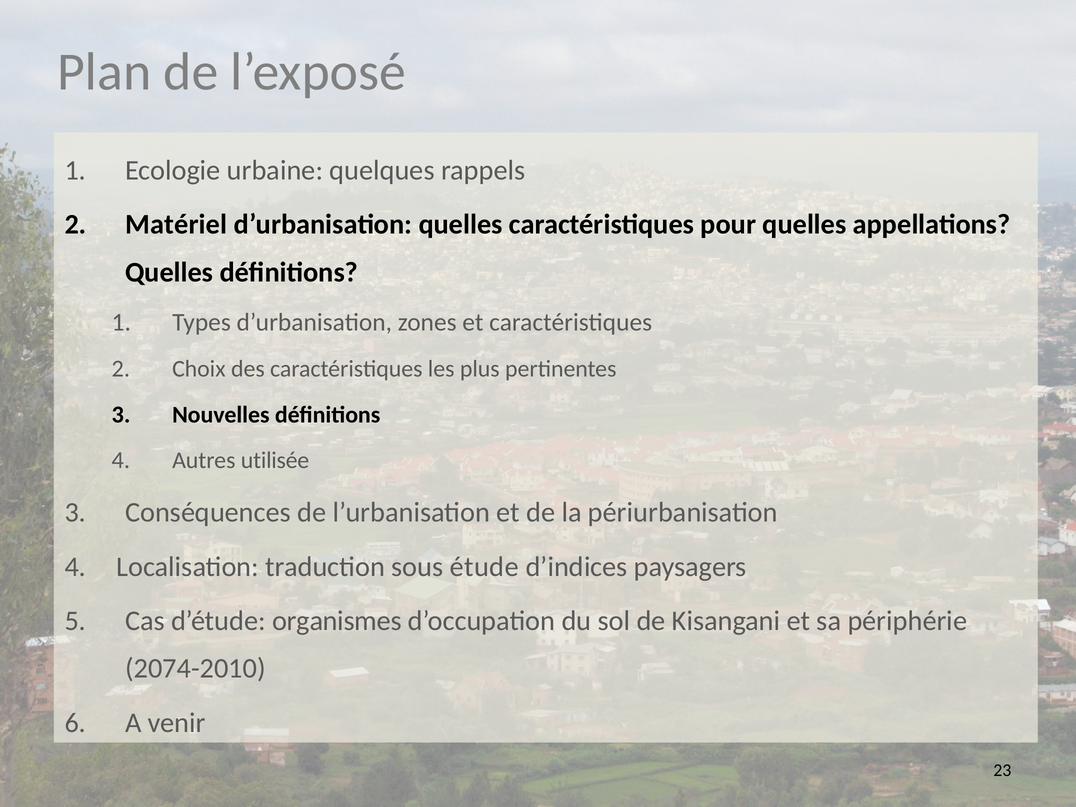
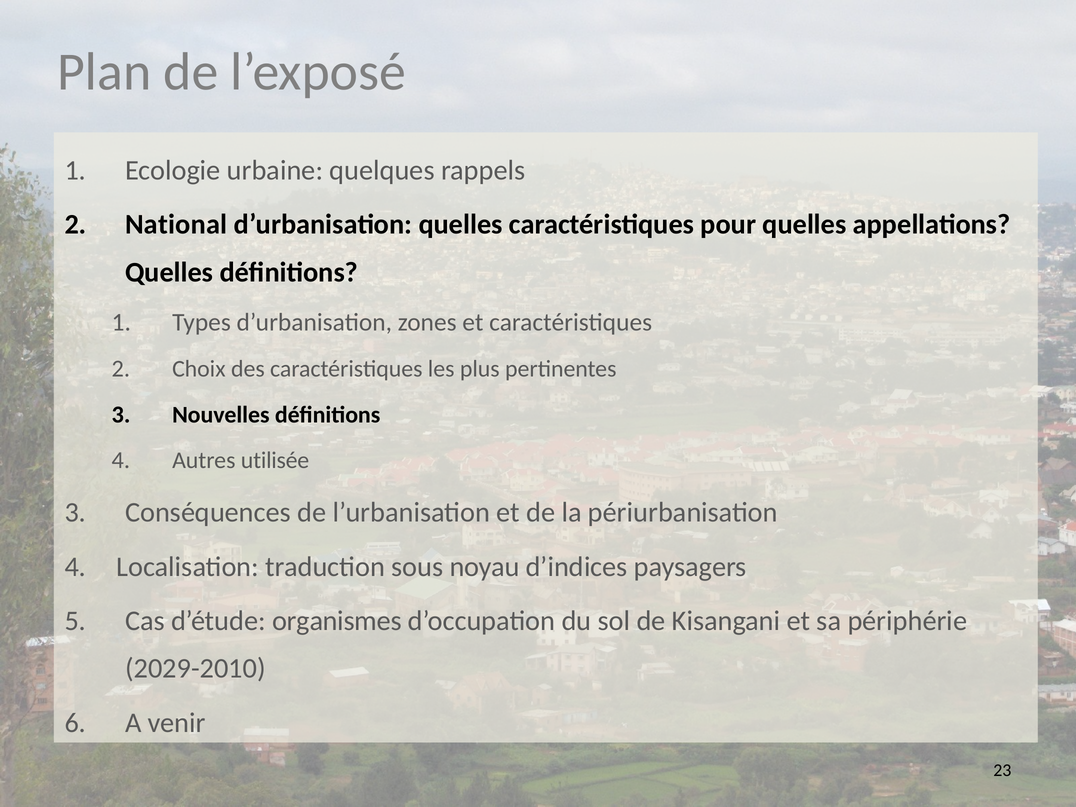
Matériel: Matériel -> National
étude: étude -> noyau
2074-2010: 2074-2010 -> 2029-2010
